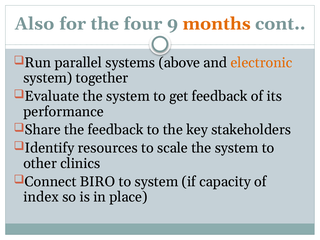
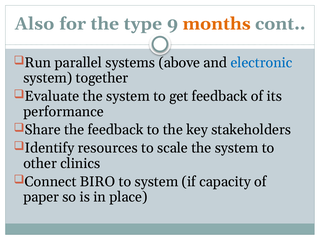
four: four -> type
electronic colour: orange -> blue
index: index -> paper
